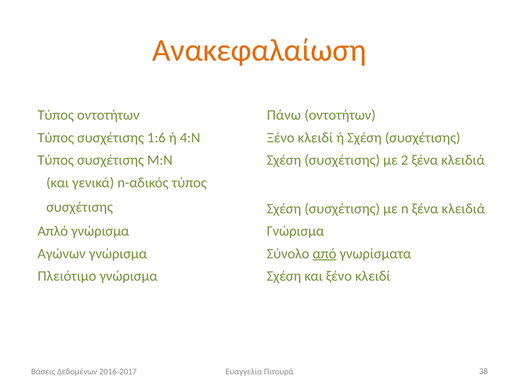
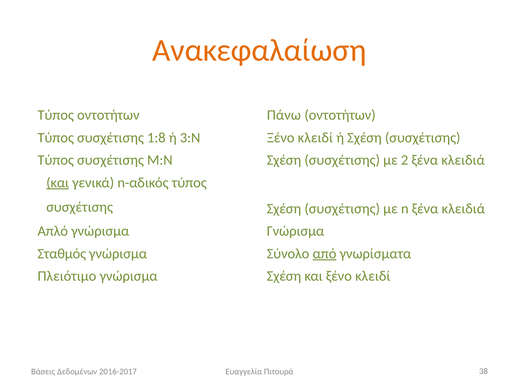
1:6: 1:6 -> 1:8
4:Ν: 4:Ν -> 3:Ν
και at (58, 183) underline: none -> present
Αγώνων: Αγώνων -> Σταθμός
